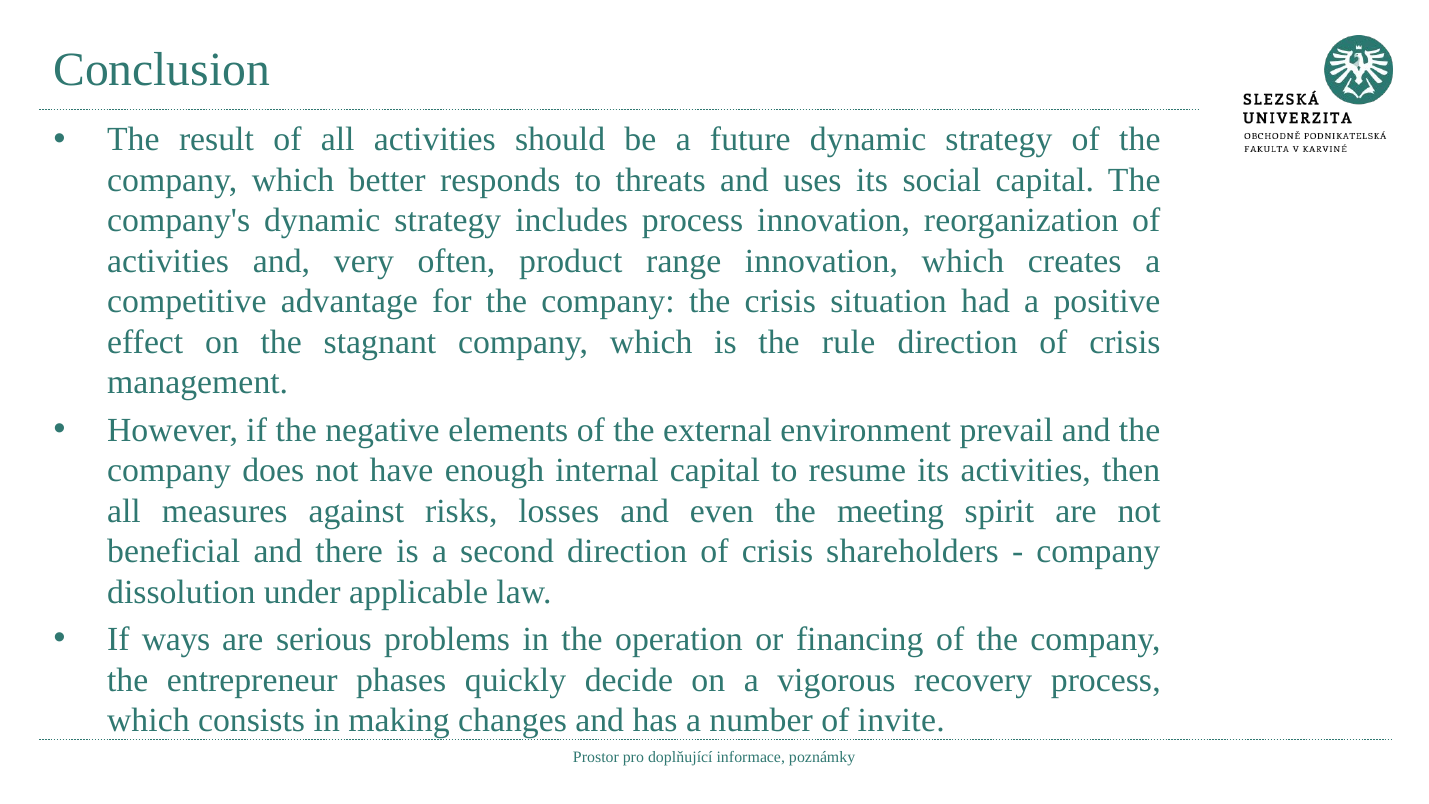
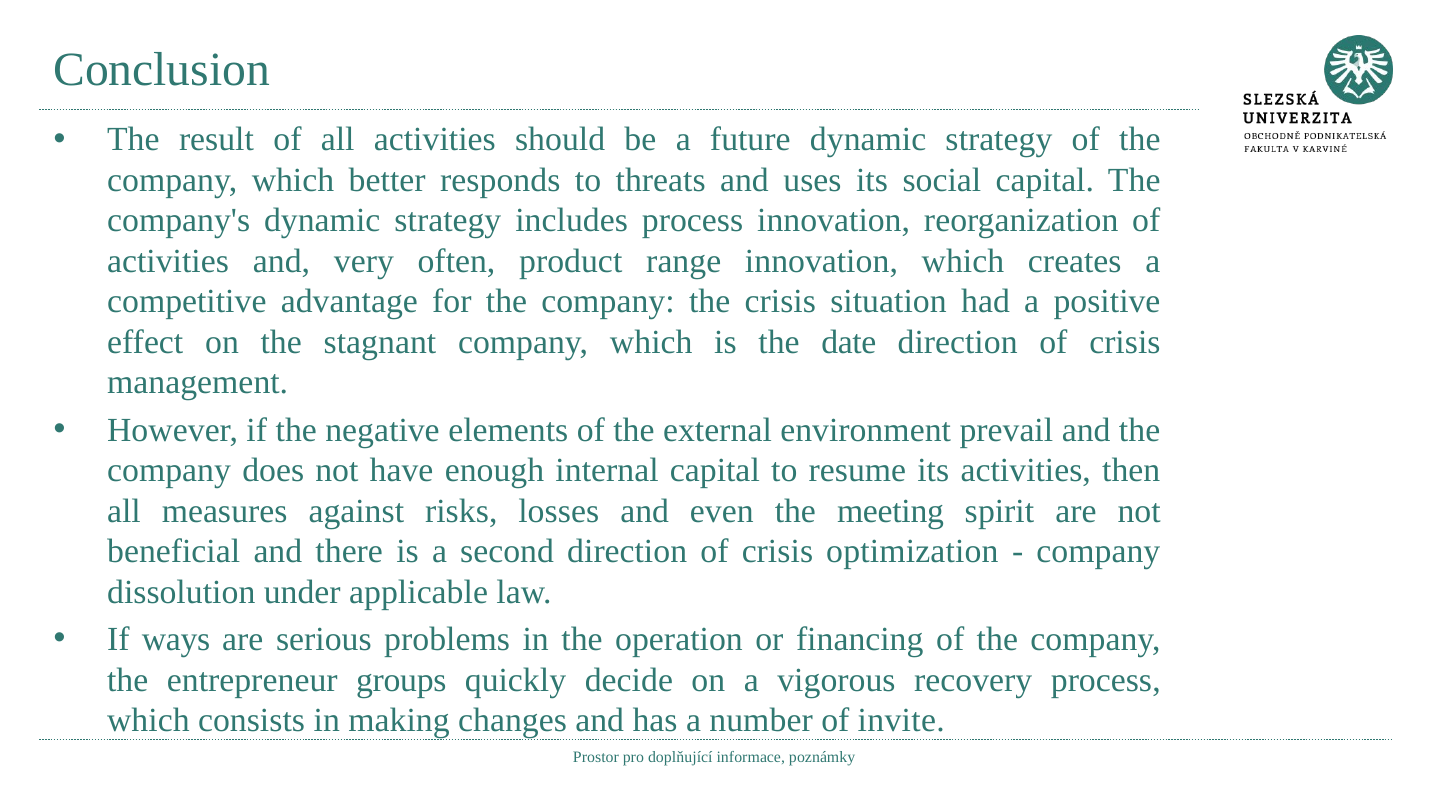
rule: rule -> date
shareholders: shareholders -> optimization
phases: phases -> groups
